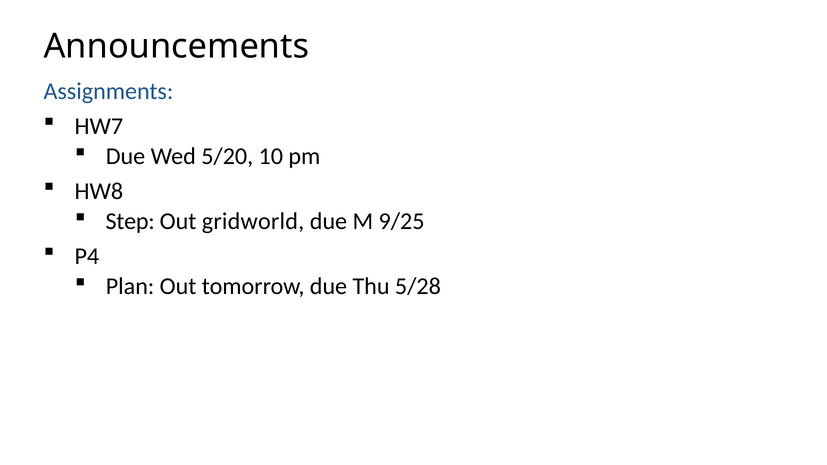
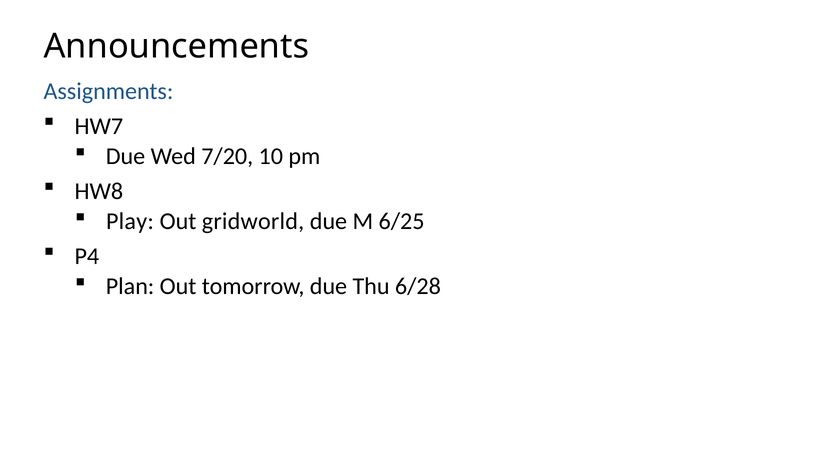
5/20: 5/20 -> 7/20
Step: Step -> Play
9/25: 9/25 -> 6/25
5/28: 5/28 -> 6/28
